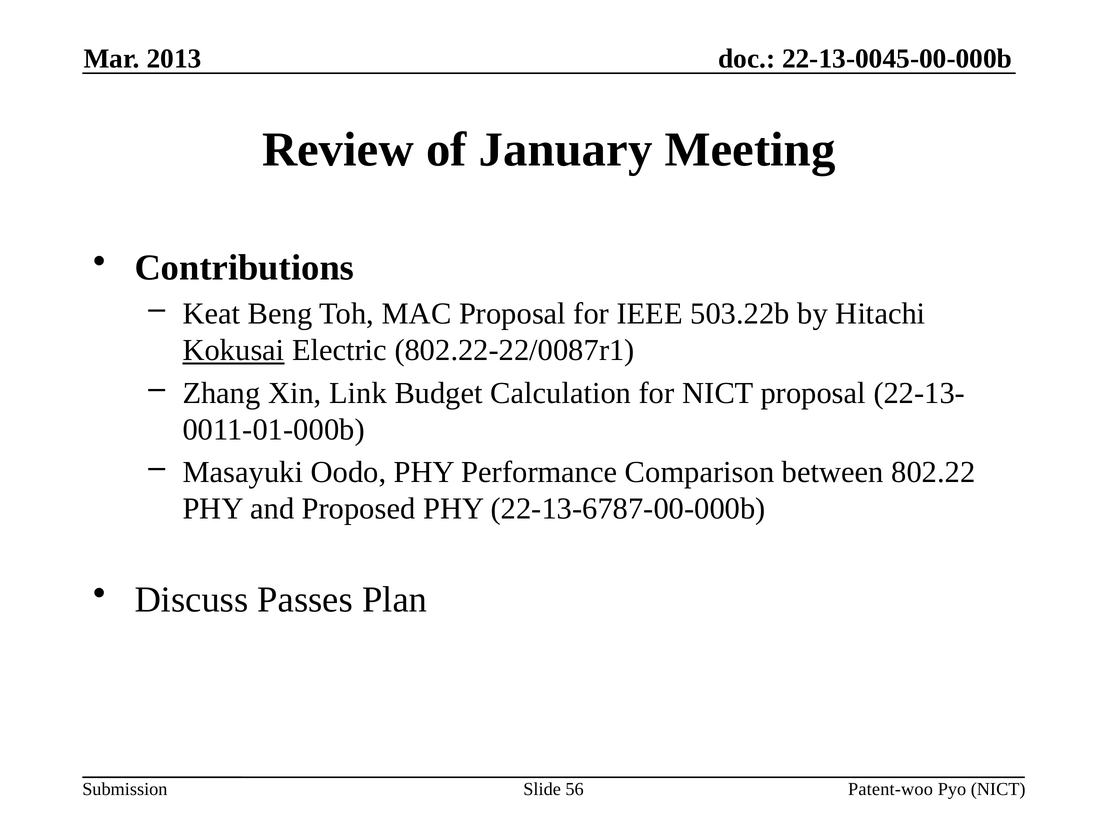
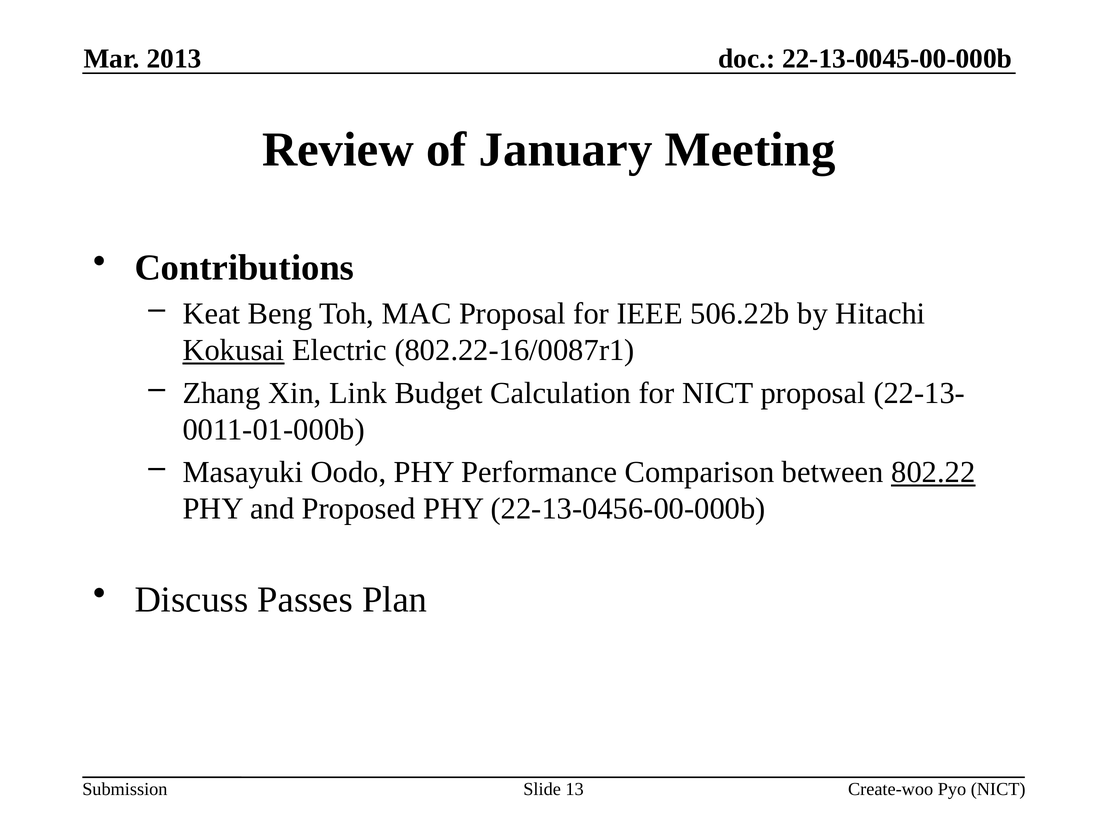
503.22b: 503.22b -> 506.22b
802.22-22/0087r1: 802.22-22/0087r1 -> 802.22-16/0087r1
802.22 underline: none -> present
22-13-6787-00-000b: 22-13-6787-00-000b -> 22-13-0456-00-000b
56: 56 -> 13
Patent-woo: Patent-woo -> Create-woo
